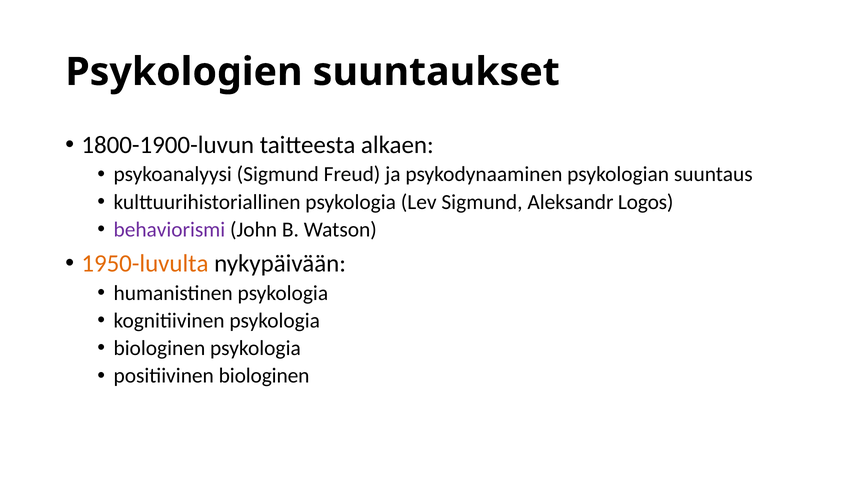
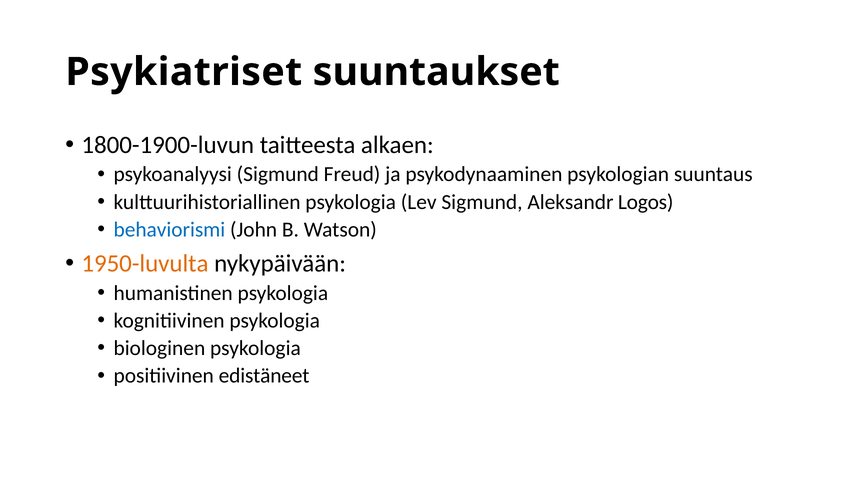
Psykologien: Psykologien -> Psykiatriset
behaviorismi colour: purple -> blue
positiivinen biologinen: biologinen -> edistäneet
